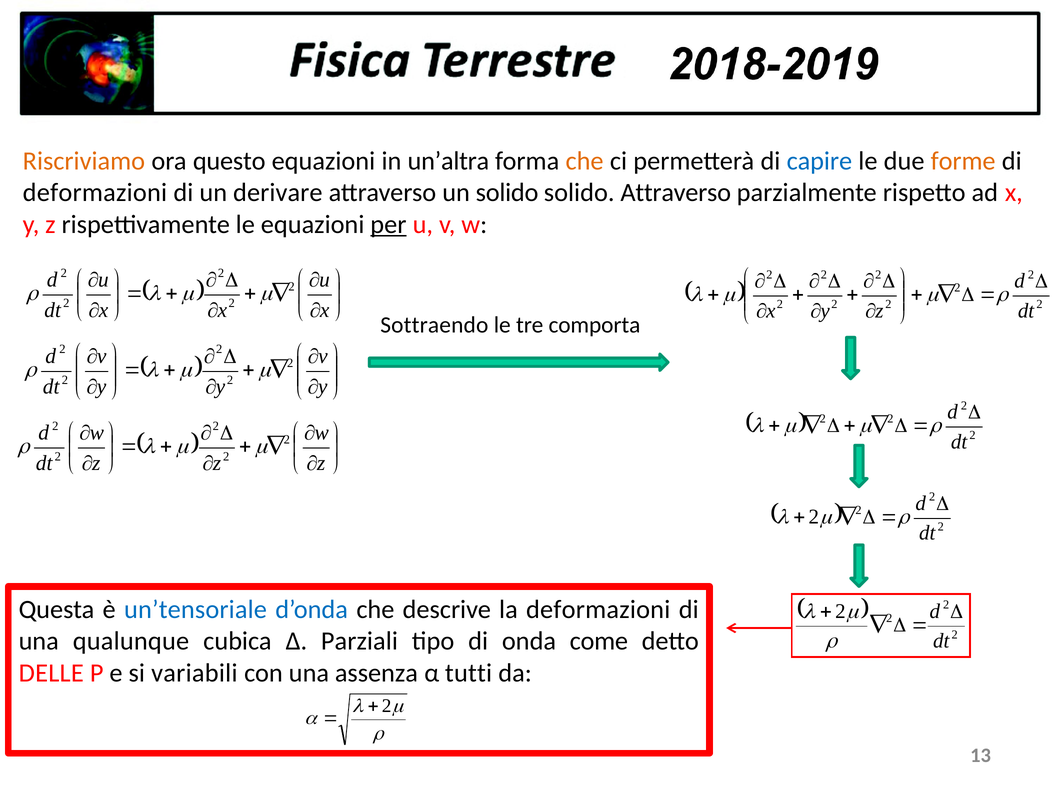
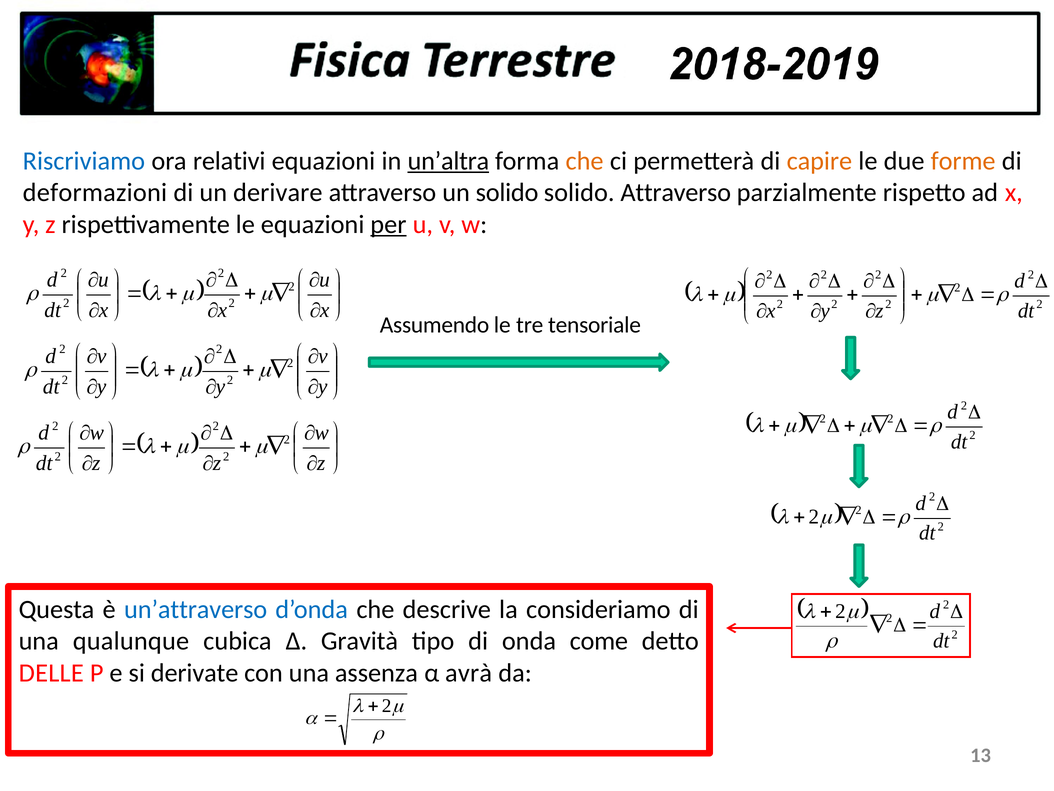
Riscriviamo colour: orange -> blue
questo: questo -> relativi
un’altra underline: none -> present
capire colour: blue -> orange
Sottraendo: Sottraendo -> Assumendo
comporta: comporta -> tensoriale
un’tensoriale: un’tensoriale -> un’attraverso
la deformazioni: deformazioni -> consideriamo
Parziali: Parziali -> Gravità
variabili: variabili -> derivate
tutti: tutti -> avrà
